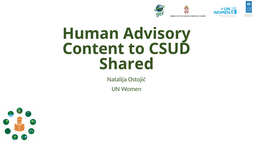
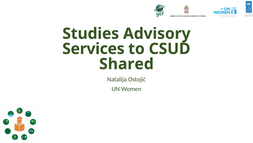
Human: Human -> Studies
Content: Content -> Services
